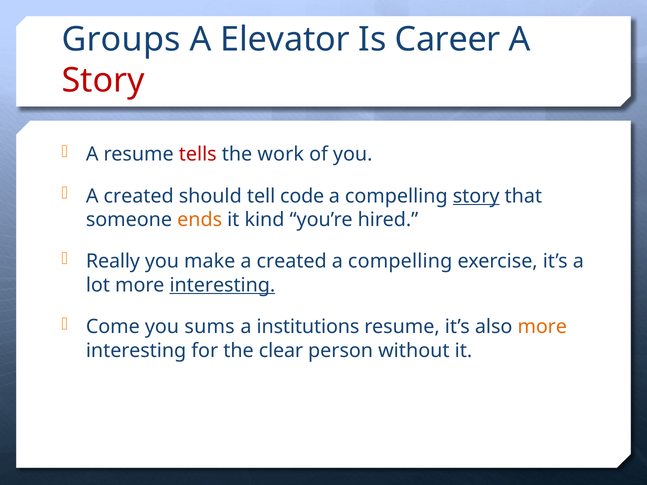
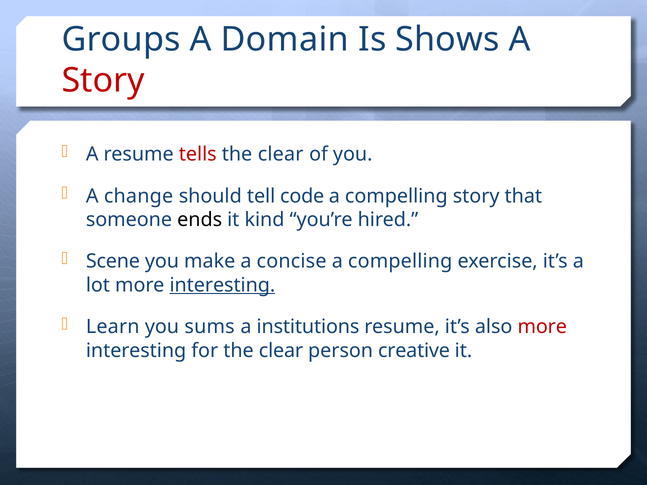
Elevator: Elevator -> Domain
Career: Career -> Shows
work at (281, 154): work -> clear
created at (139, 196): created -> change
story at (476, 196) underline: present -> none
ends colour: orange -> black
Really: Really -> Scene
make a created: created -> concise
Come: Come -> Learn
more at (542, 327) colour: orange -> red
without: without -> creative
